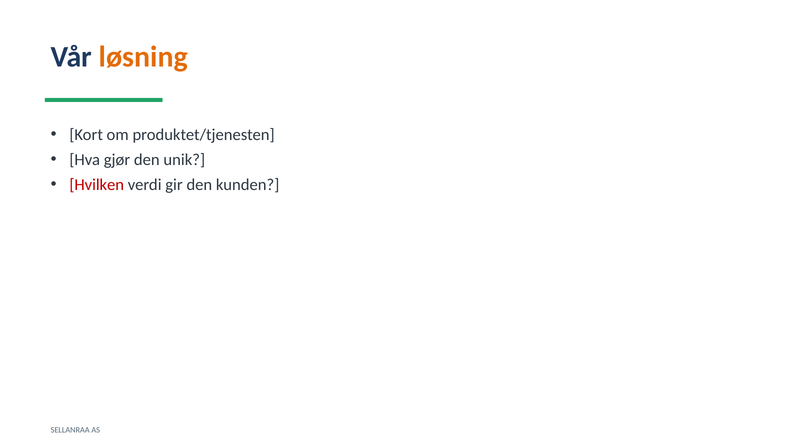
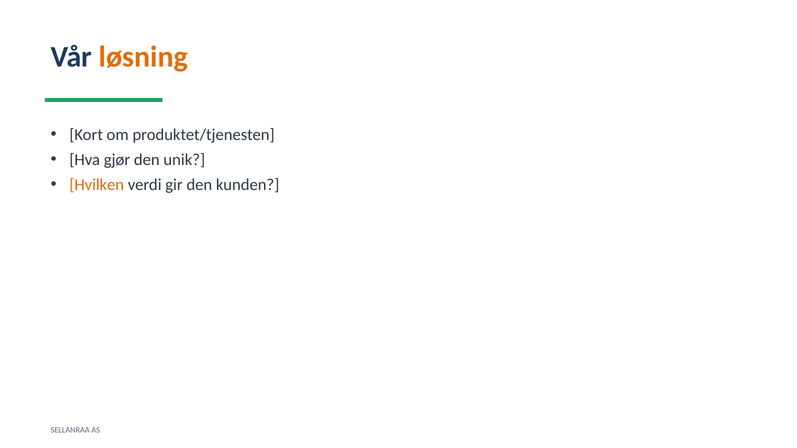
Hvilken colour: red -> orange
